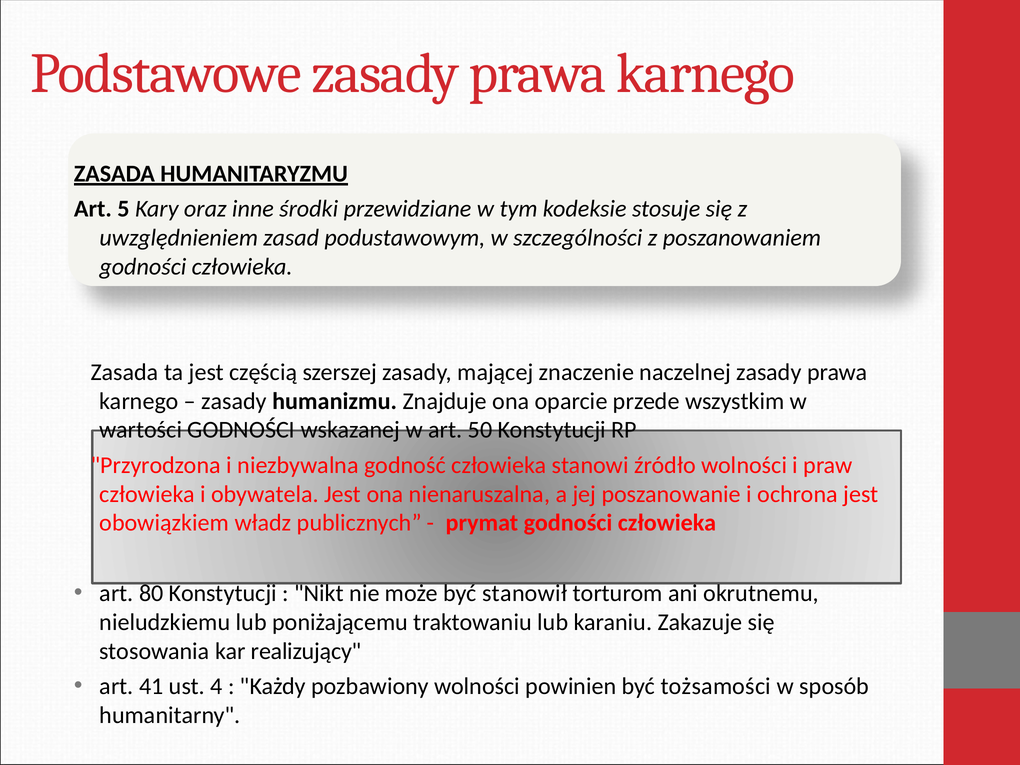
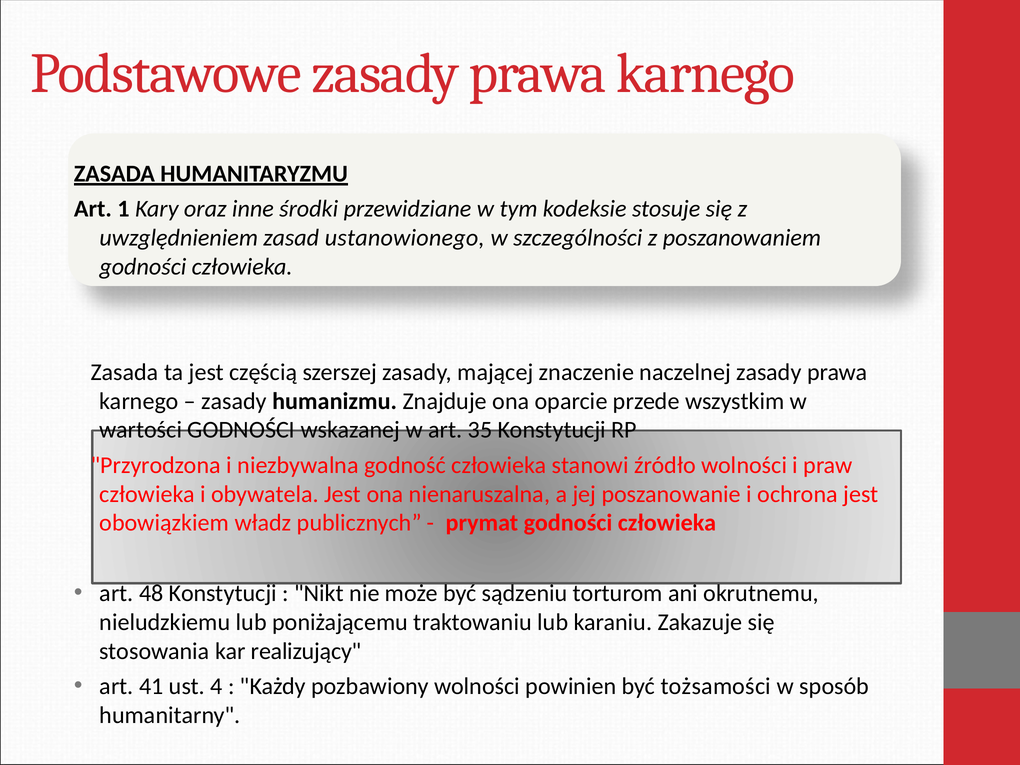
5: 5 -> 1
podustawowym: podustawowym -> ustanowionego
50: 50 -> 35
80: 80 -> 48
stanowił: stanowił -> sądzeniu
